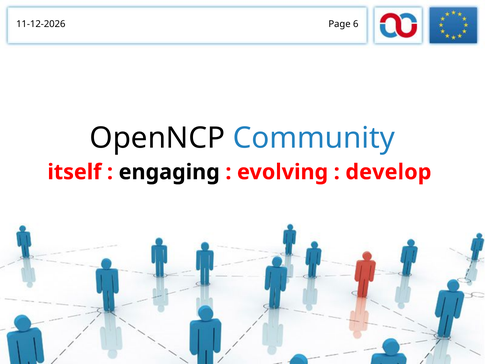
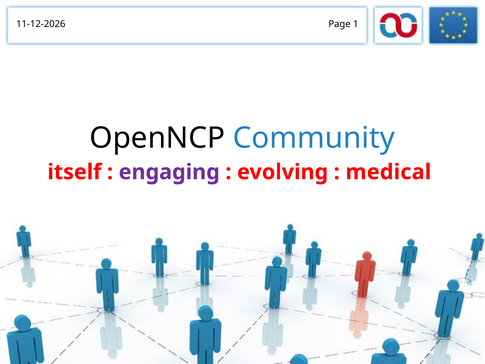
6: 6 -> 1
engaging colour: black -> purple
develop: develop -> medical
